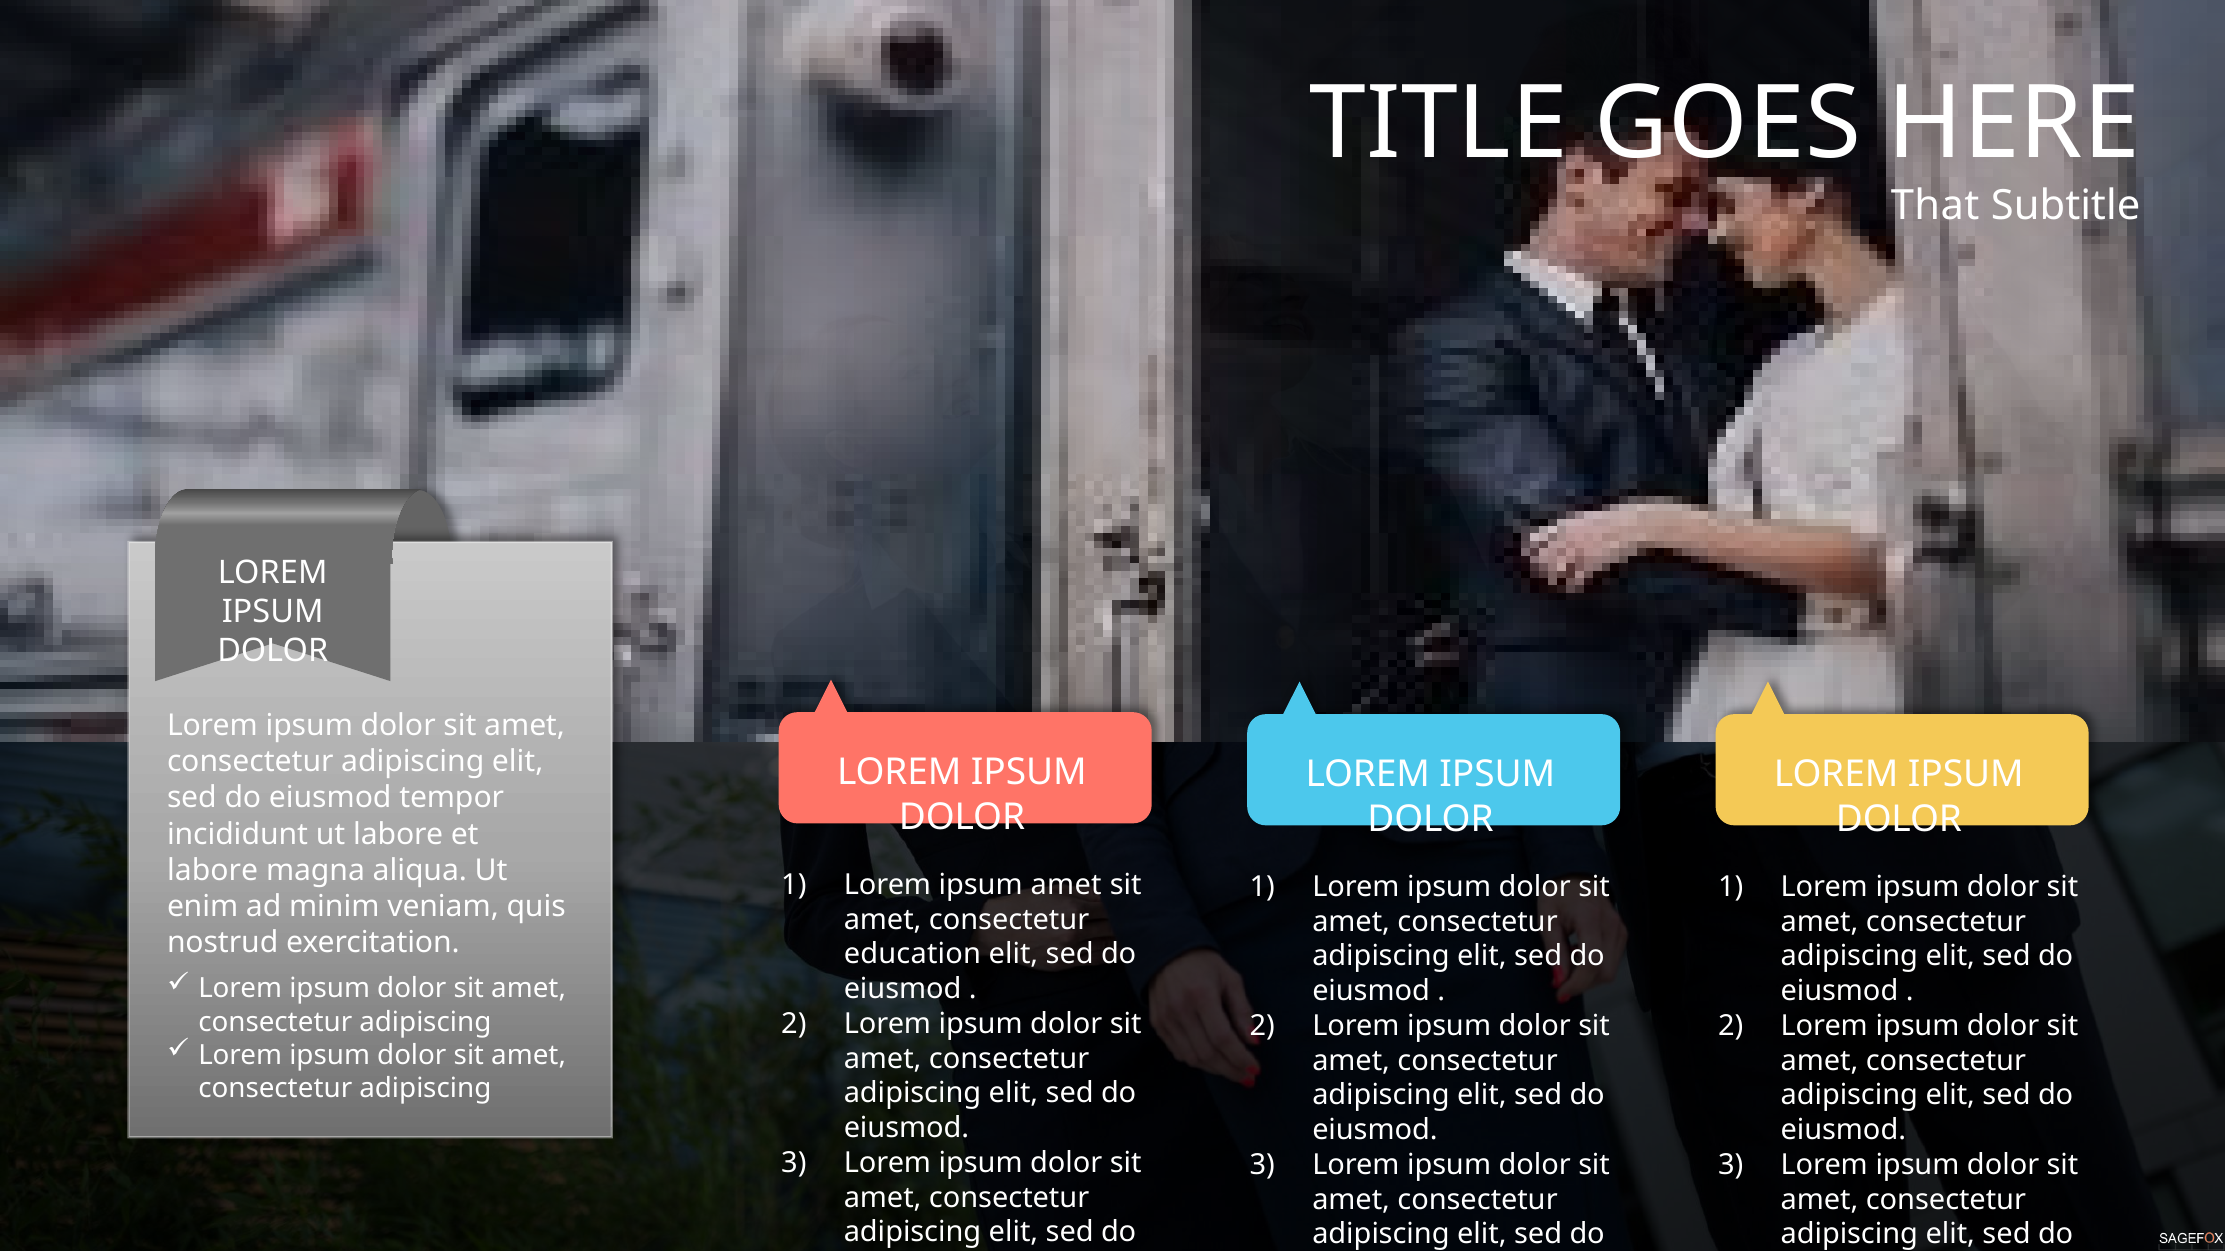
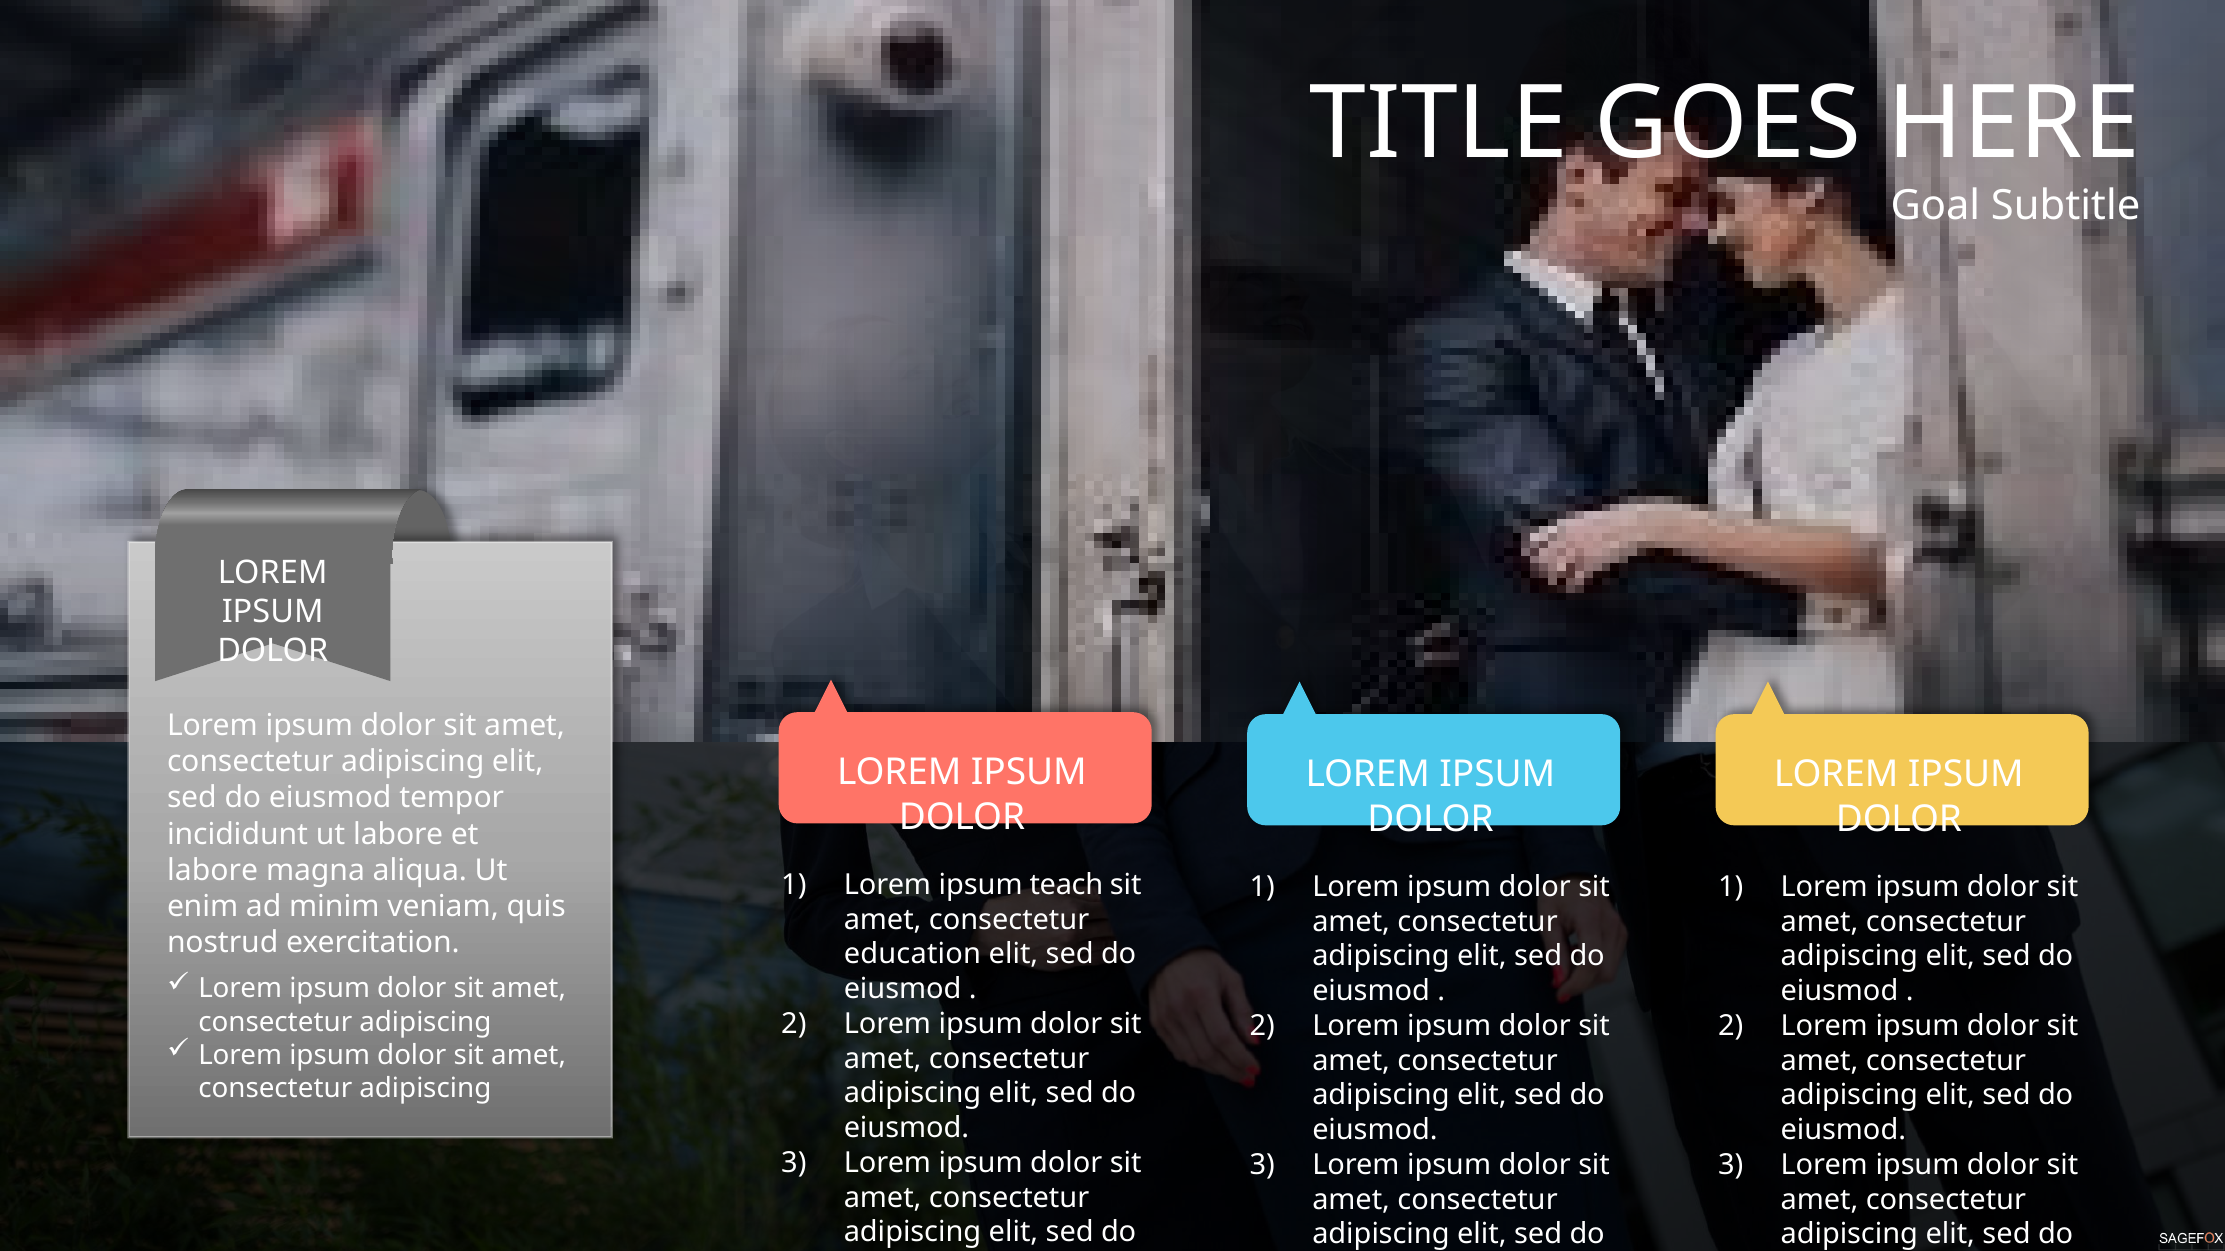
That: That -> Goal
ipsum amet: amet -> teach
